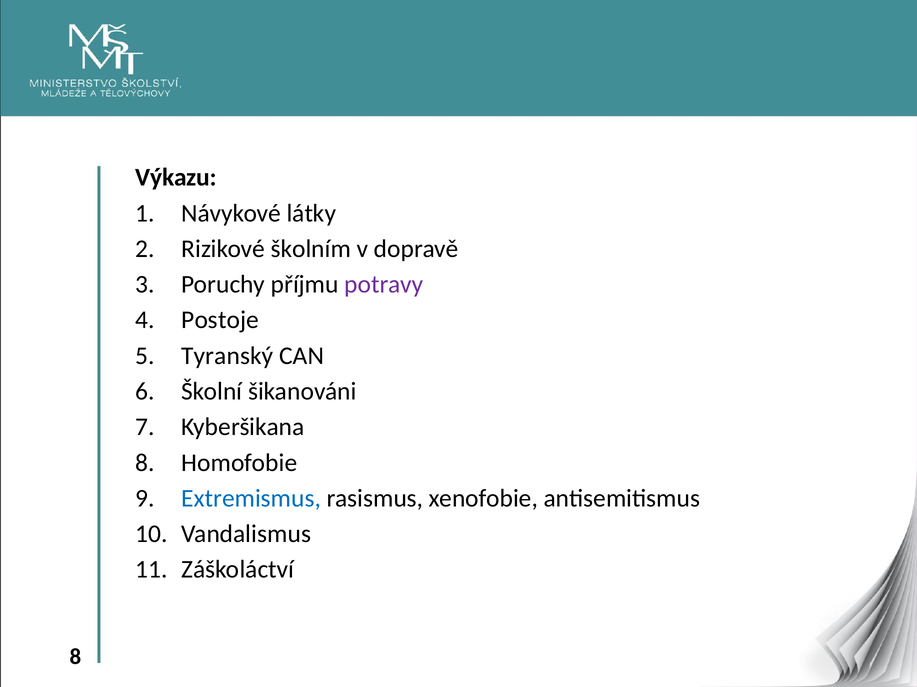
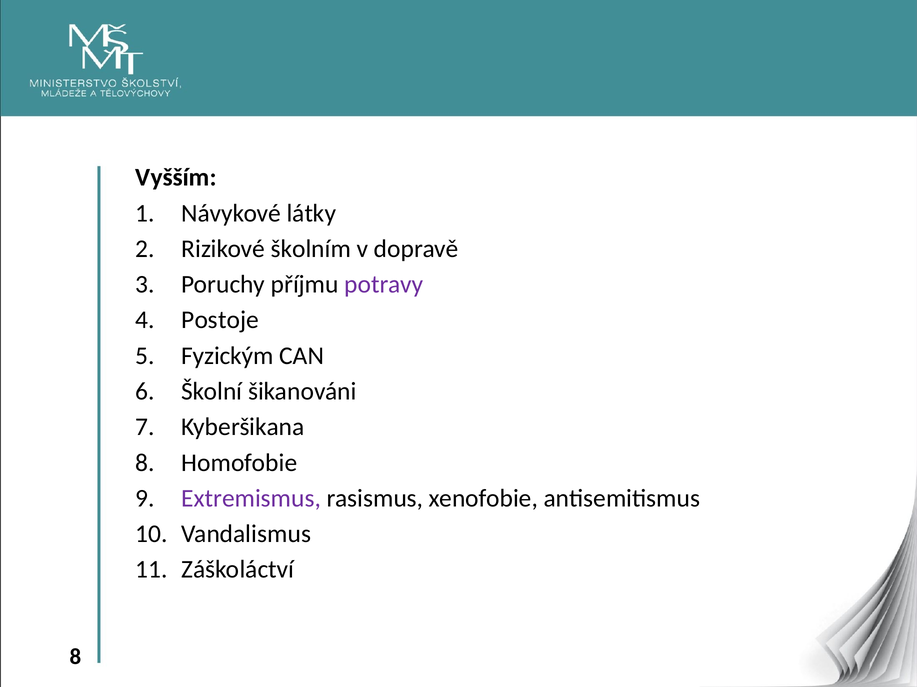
Výkazu: Výkazu -> Vyšším
Tyranský: Tyranský -> Fyzickým
Extremismus colour: blue -> purple
